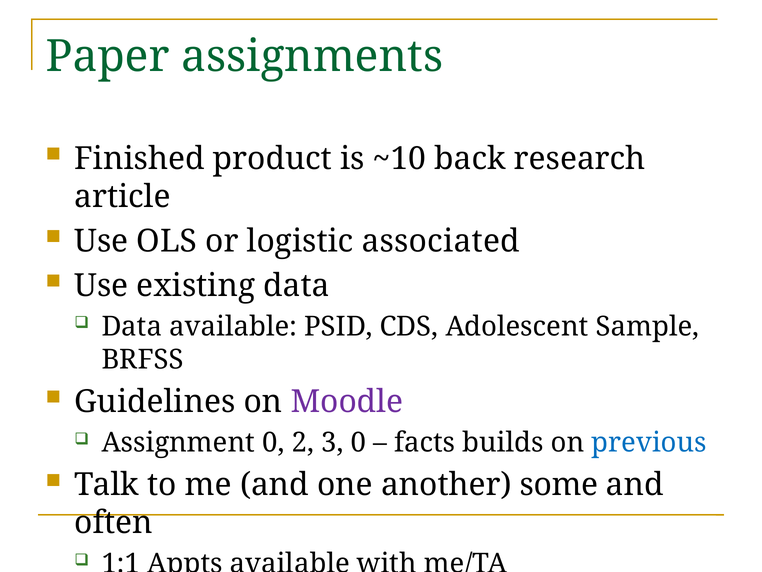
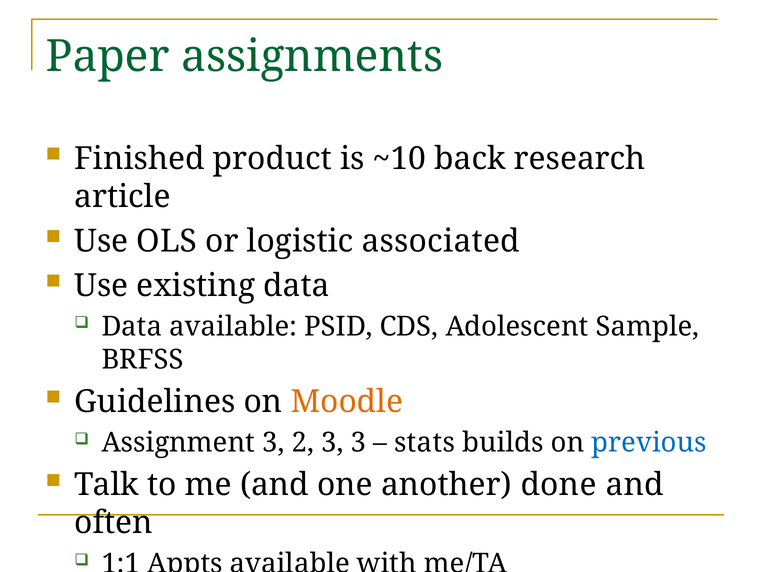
Moodle colour: purple -> orange
Assignment 0: 0 -> 3
3 0: 0 -> 3
facts: facts -> stats
some: some -> done
